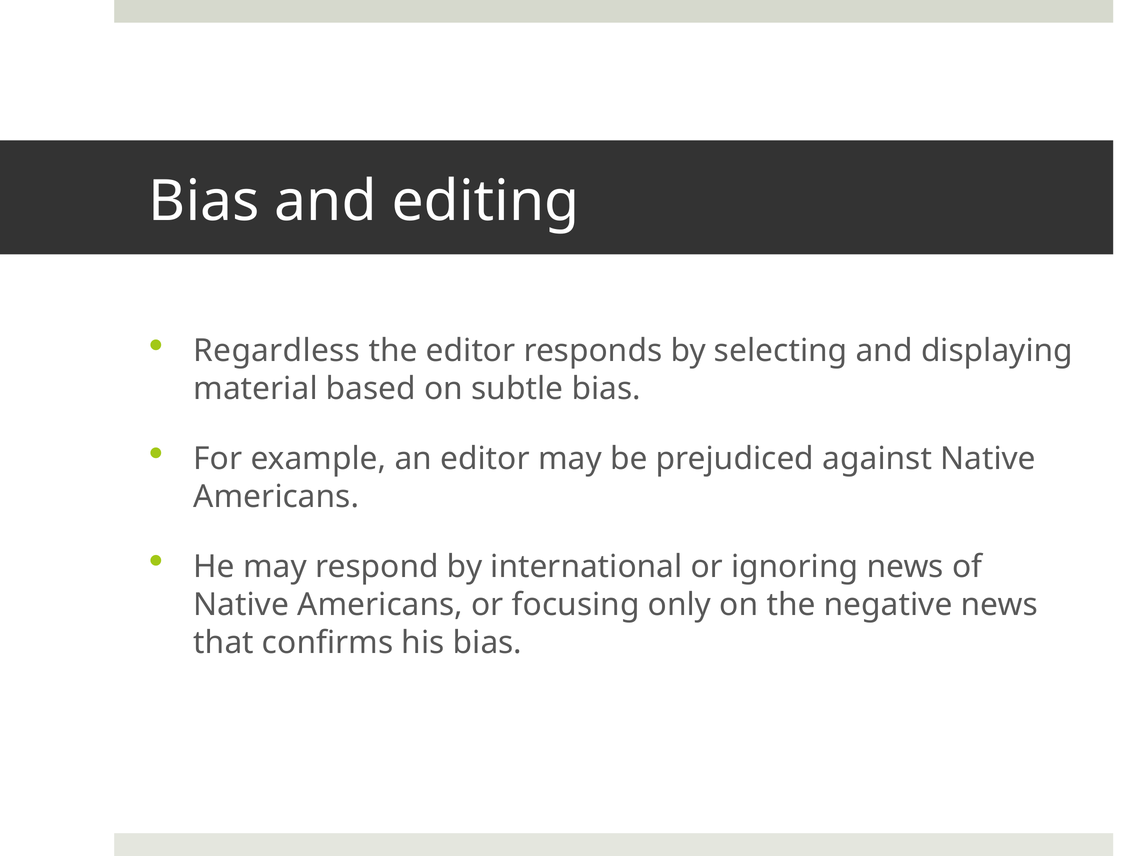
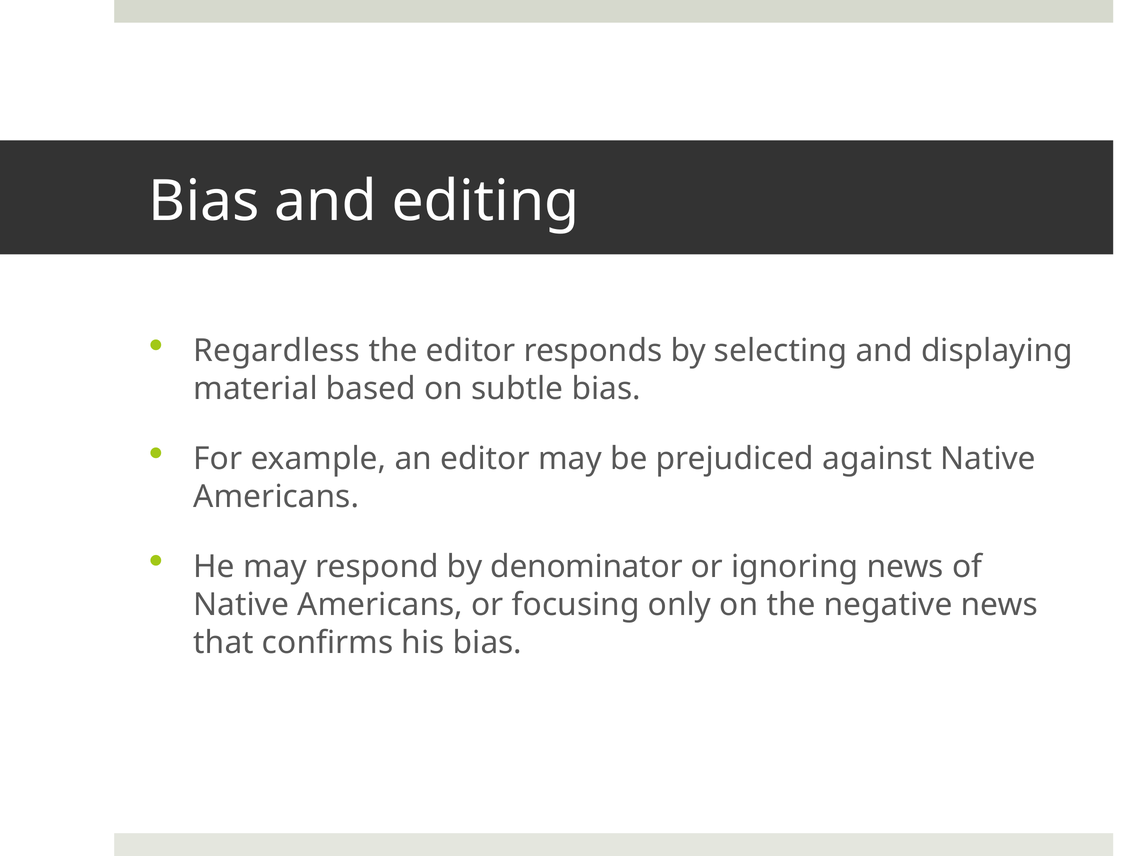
international: international -> denominator
